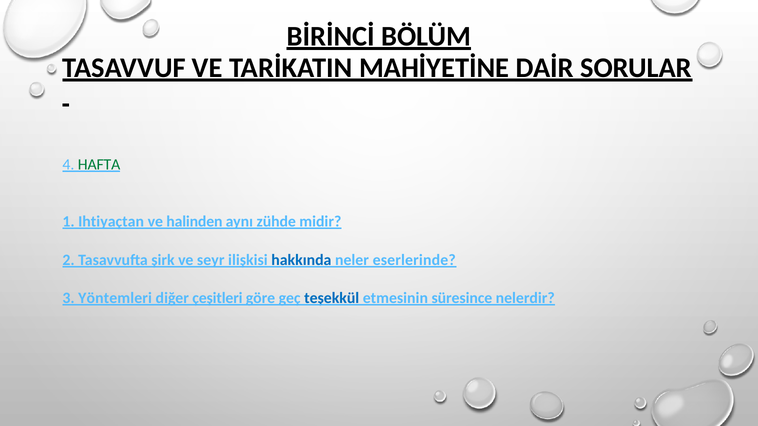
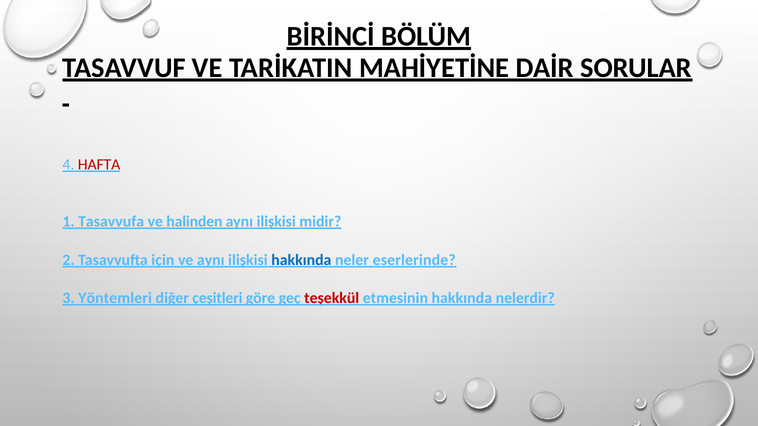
HAFTA colour: green -> red
Ihtiyaçtan: Ihtiyaçtan -> Tasavvufa
zühde at (276, 222): zühde -> ilişkisi
şirk: şirk -> için
ve seyr: seyr -> aynı
teşekkül colour: blue -> red
etmesinin süresince: süresince -> hakkında
